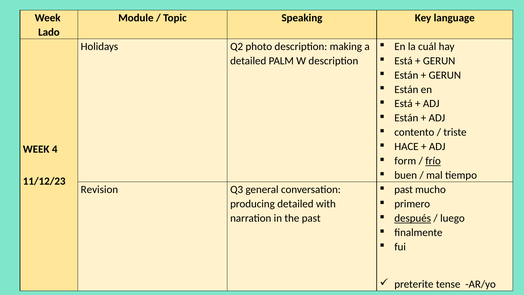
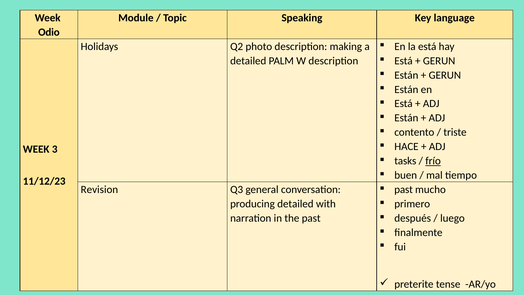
Lado: Lado -> Odio
la cuál: cuál -> está
4: 4 -> 3
form: form -> tasks
después underline: present -> none
